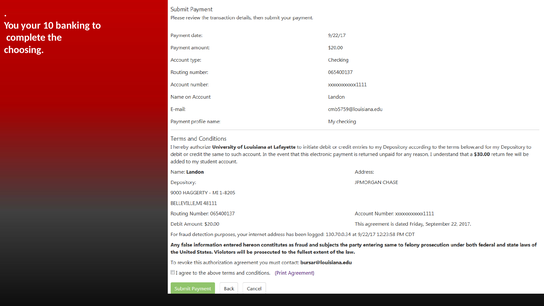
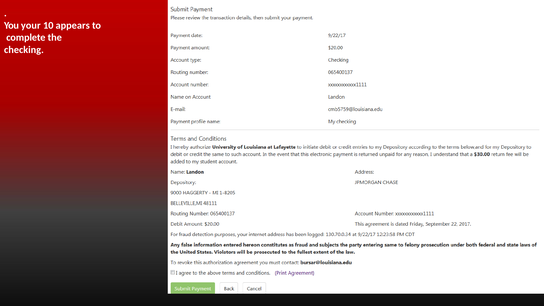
banking: banking -> appears
choosing: choosing -> checking
